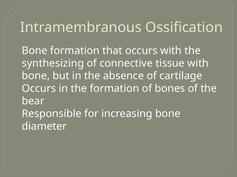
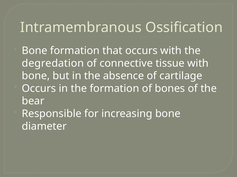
synthesizing: synthesizing -> degredation
